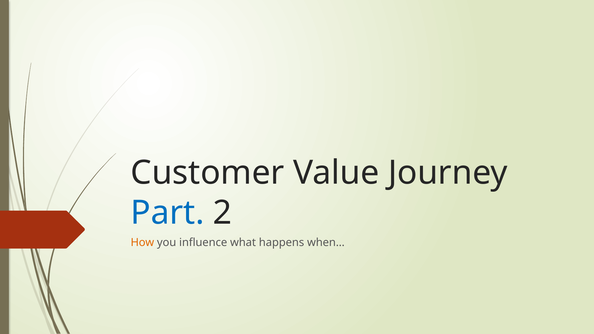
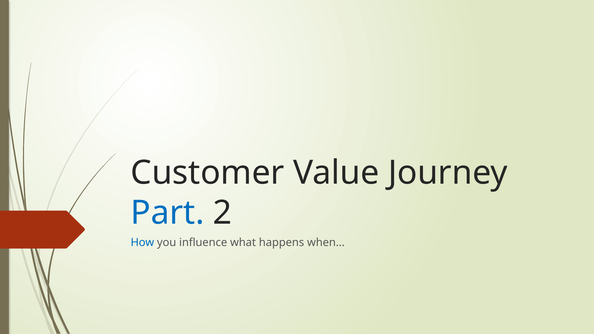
How colour: orange -> blue
